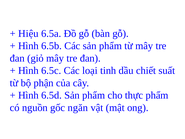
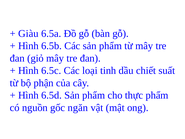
Hiệu: Hiệu -> Giàu
